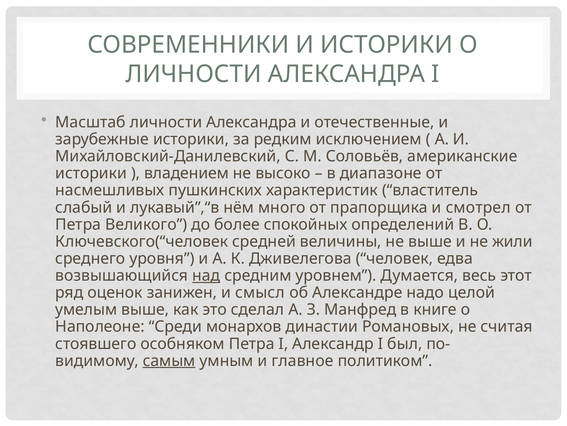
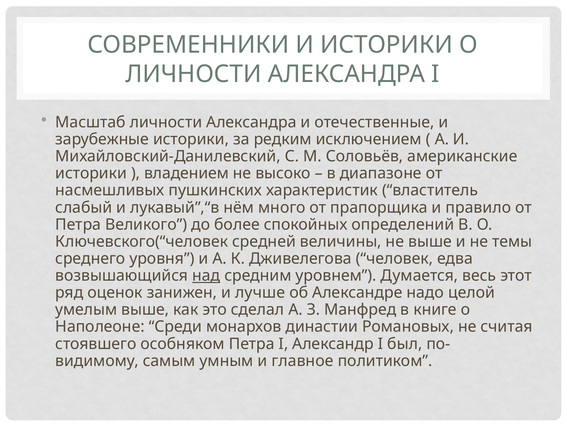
смотрел: смотрел -> правило
жили: жили -> темы
смысл: смысл -> лучше
самым underline: present -> none
